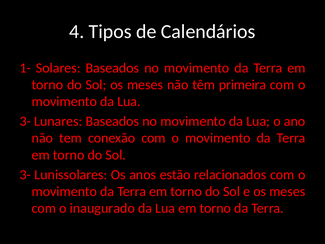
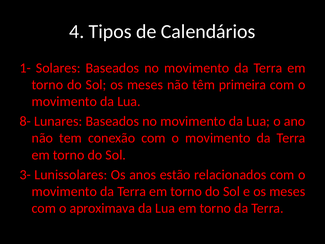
3- at (25, 121): 3- -> 8-
inaugurado: inaugurado -> aproximava
